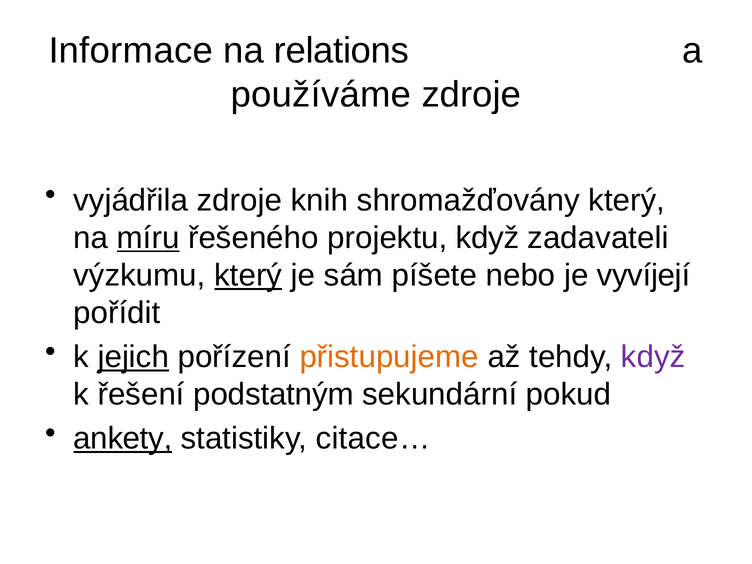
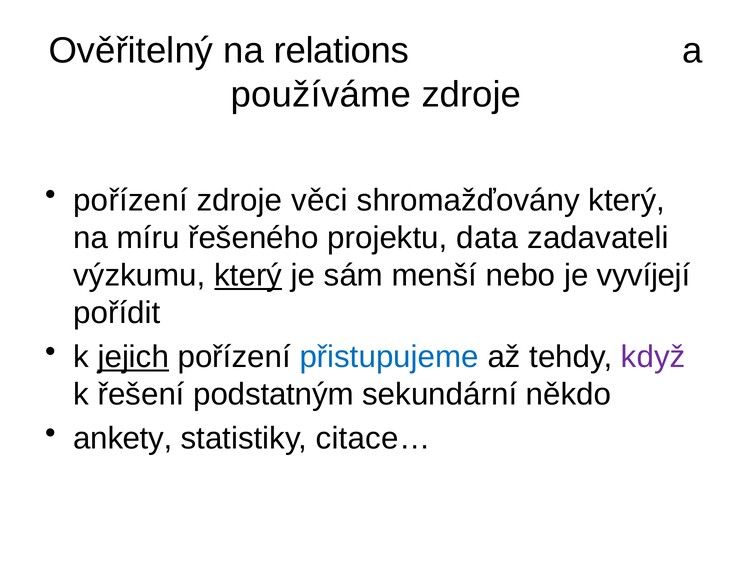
Informace: Informace -> Ověřitelný
vyjádřila at (131, 200): vyjádřila -> pořízení
knih: knih -> věci
míru underline: present -> none
projektu když: když -> data
píšete: píšete -> menší
přistupujeme colour: orange -> blue
pokud: pokud -> někdo
ankety underline: present -> none
